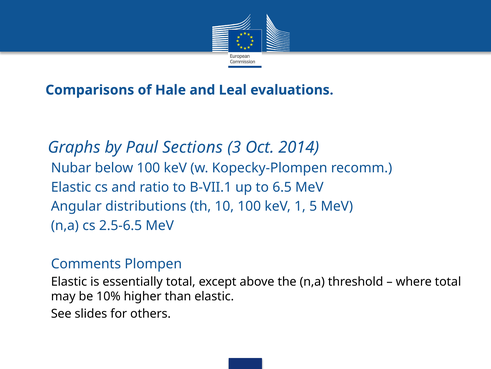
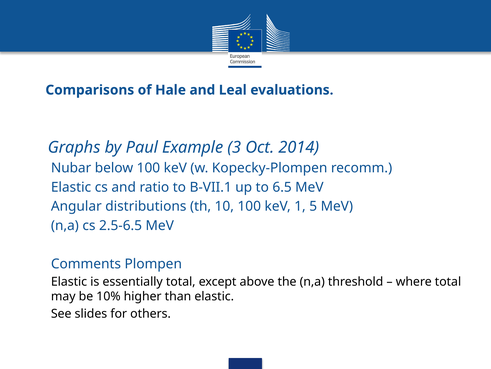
Sections: Sections -> Example
